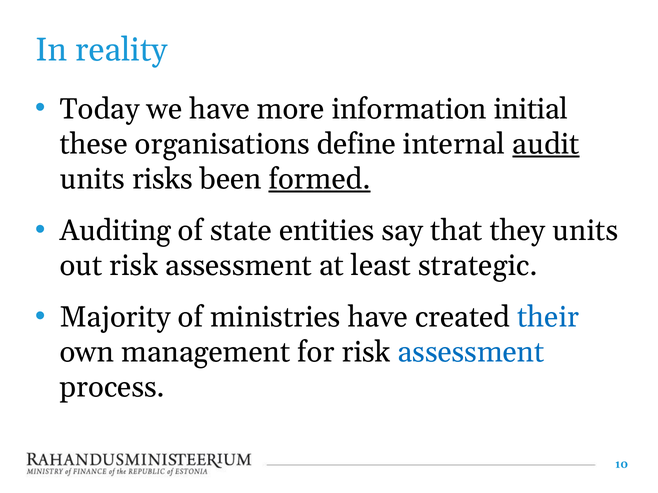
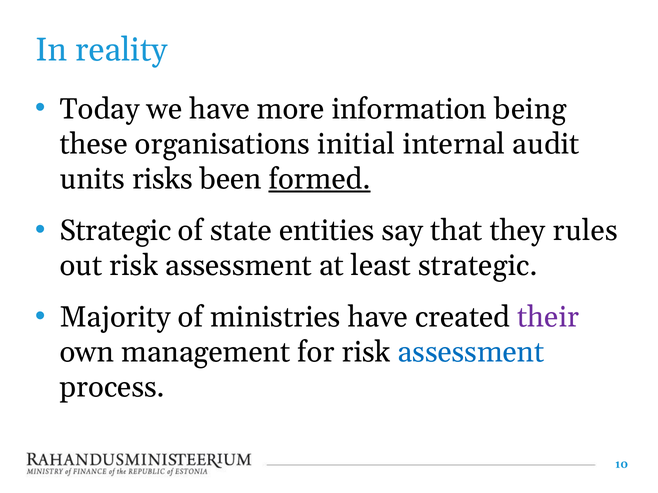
initial: initial -> being
define: define -> initial
audit underline: present -> none
Auditing at (115, 231): Auditing -> Strategic
they units: units -> rules
their colour: blue -> purple
